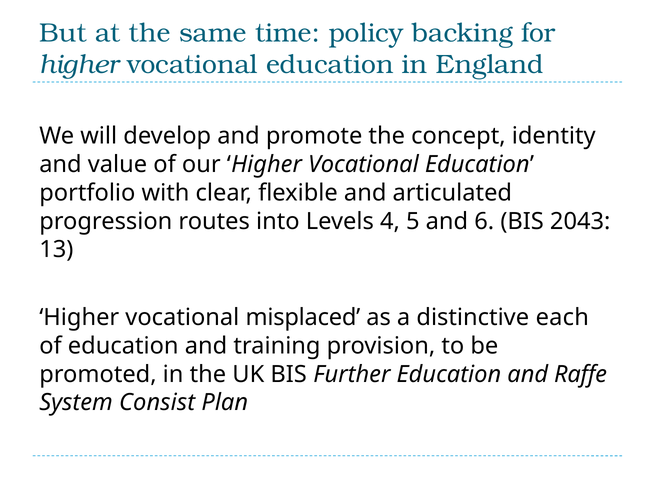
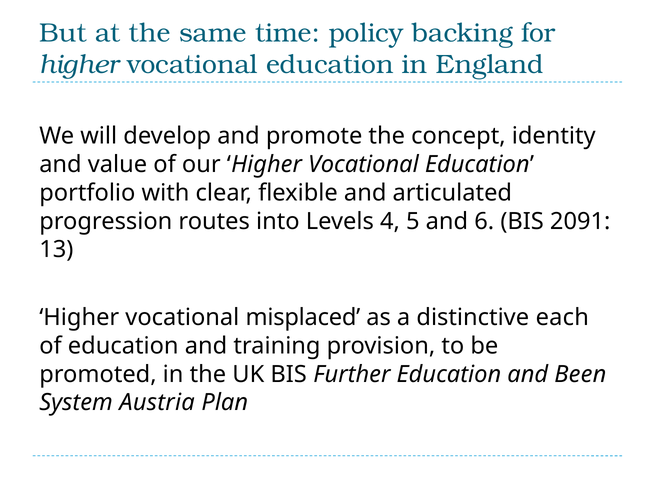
2043: 2043 -> 2091
Raffe: Raffe -> Been
Consist: Consist -> Austria
